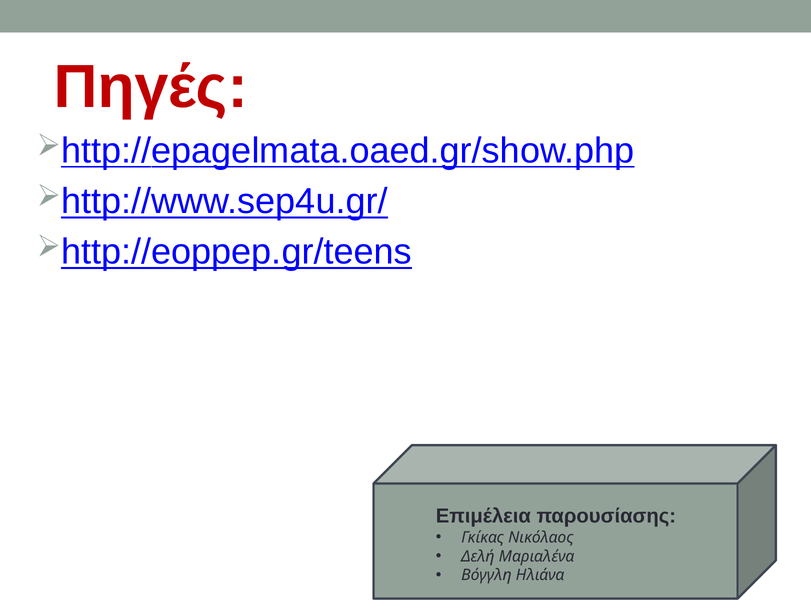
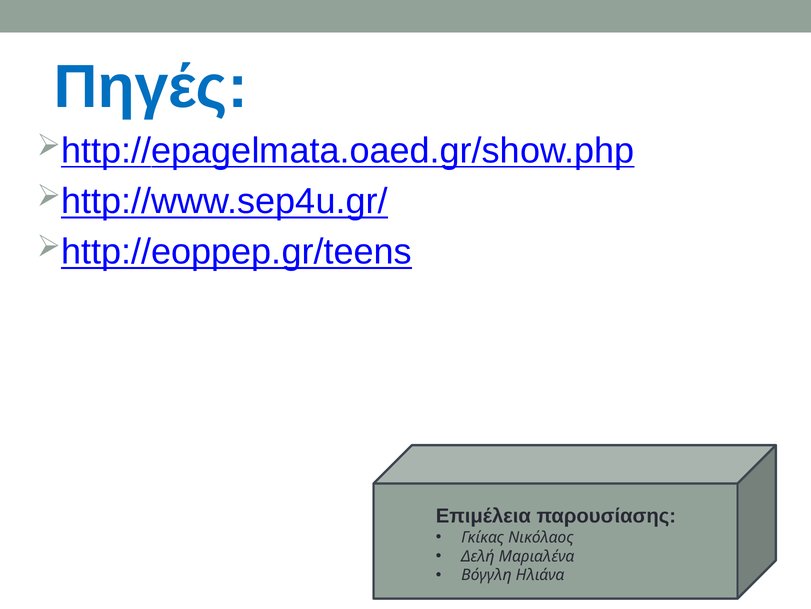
Πηγές colour: red -> blue
